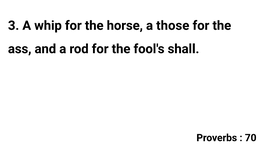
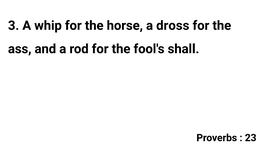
those: those -> dross
70: 70 -> 23
